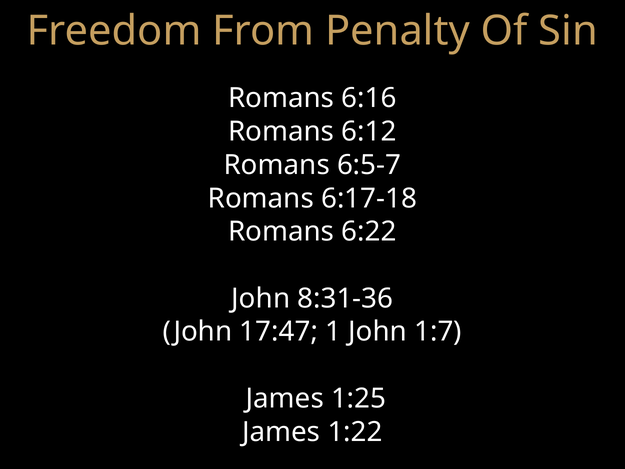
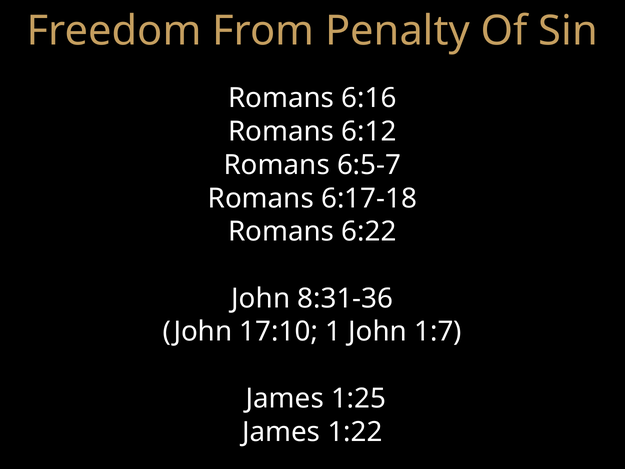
17:47: 17:47 -> 17:10
